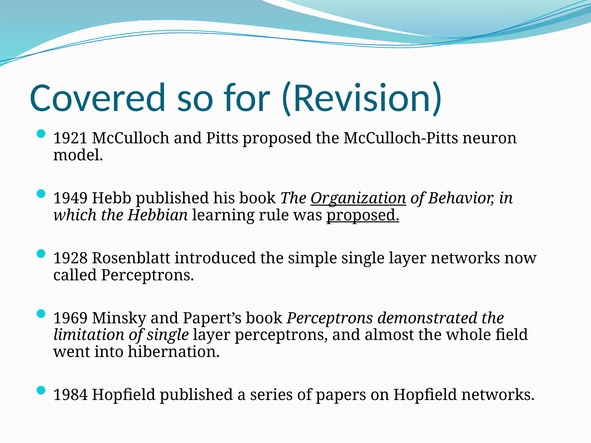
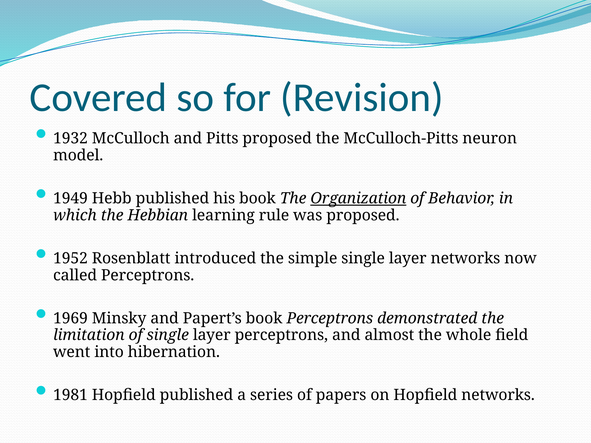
1921: 1921 -> 1932
proposed at (363, 215) underline: present -> none
1928: 1928 -> 1952
1984: 1984 -> 1981
